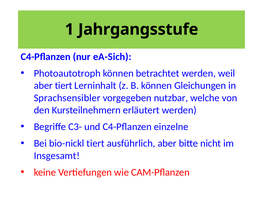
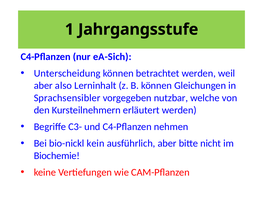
Photoautotroph: Photoautotroph -> Unterscheidung
aber tiert: tiert -> also
einzelne: einzelne -> nehmen
bio-nickl tiert: tiert -> kein
Insgesamt: Insgesamt -> Biochemie
